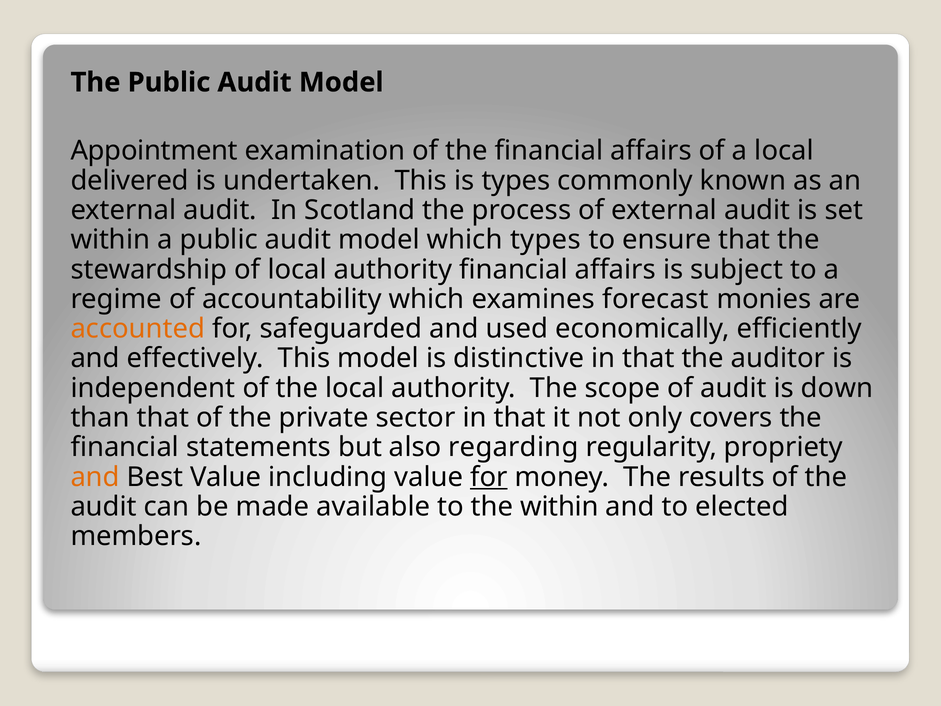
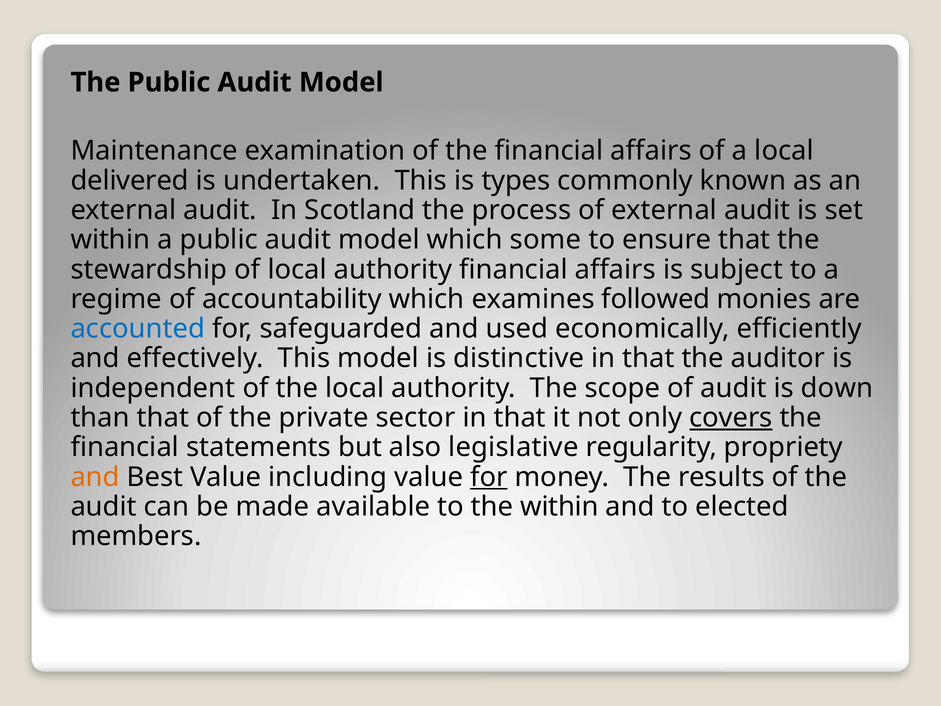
Appointment: Appointment -> Maintenance
which types: types -> some
forecast: forecast -> followed
accounted colour: orange -> blue
covers underline: none -> present
regarding: regarding -> legislative
